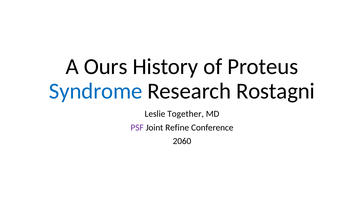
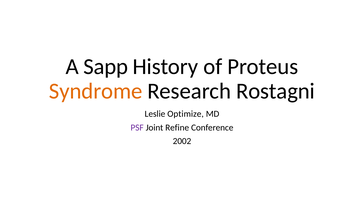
Ours: Ours -> Sapp
Syndrome colour: blue -> orange
Together: Together -> Optimize
2060: 2060 -> 2002
